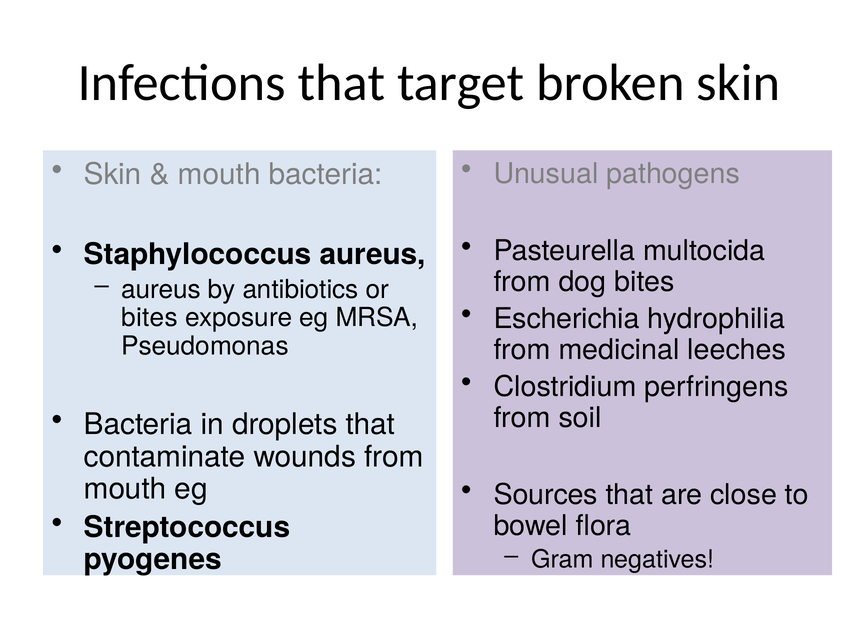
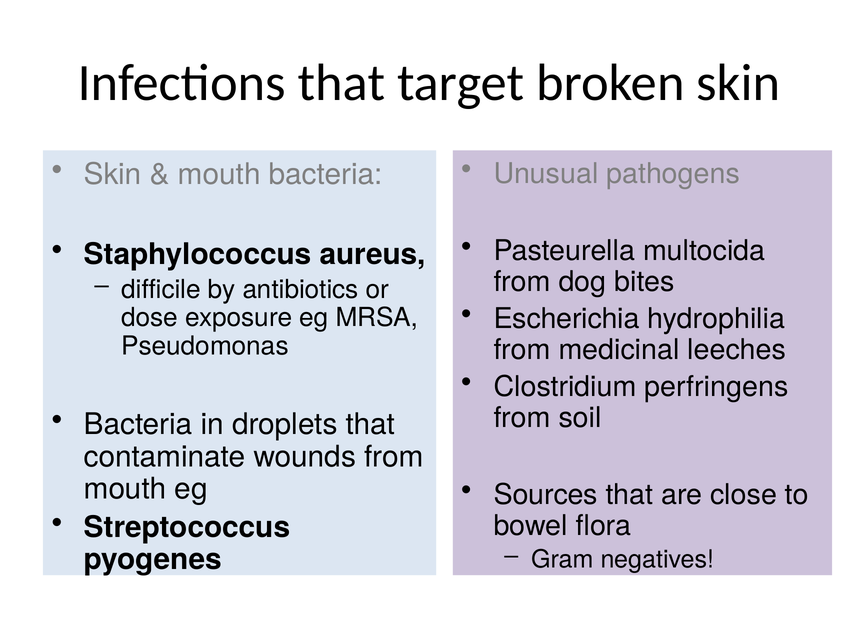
aureus at (161, 290): aureus -> difficile
bites at (150, 318): bites -> dose
